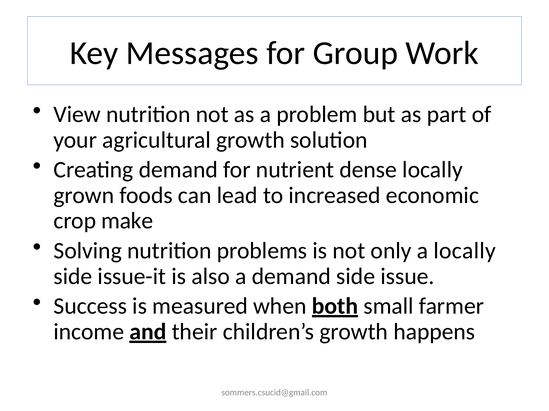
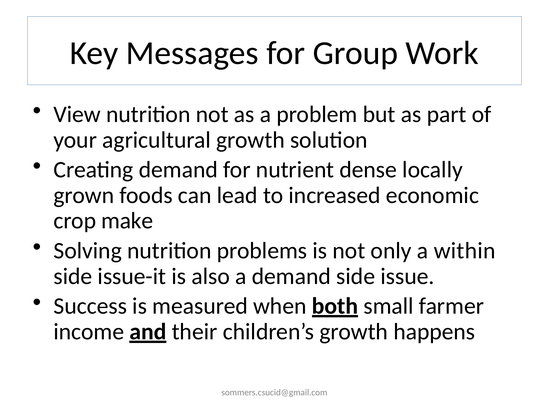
a locally: locally -> within
